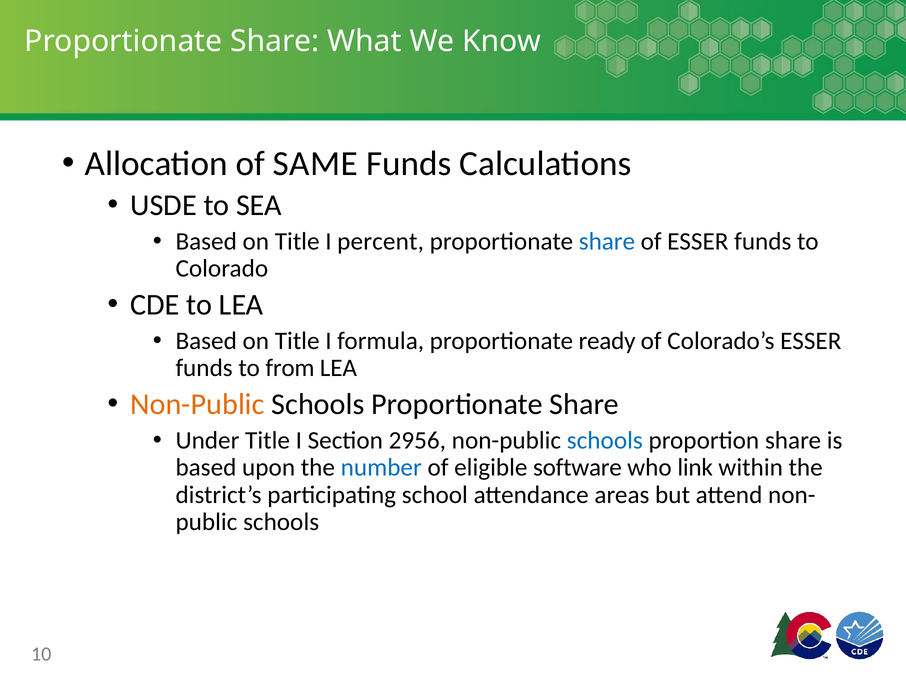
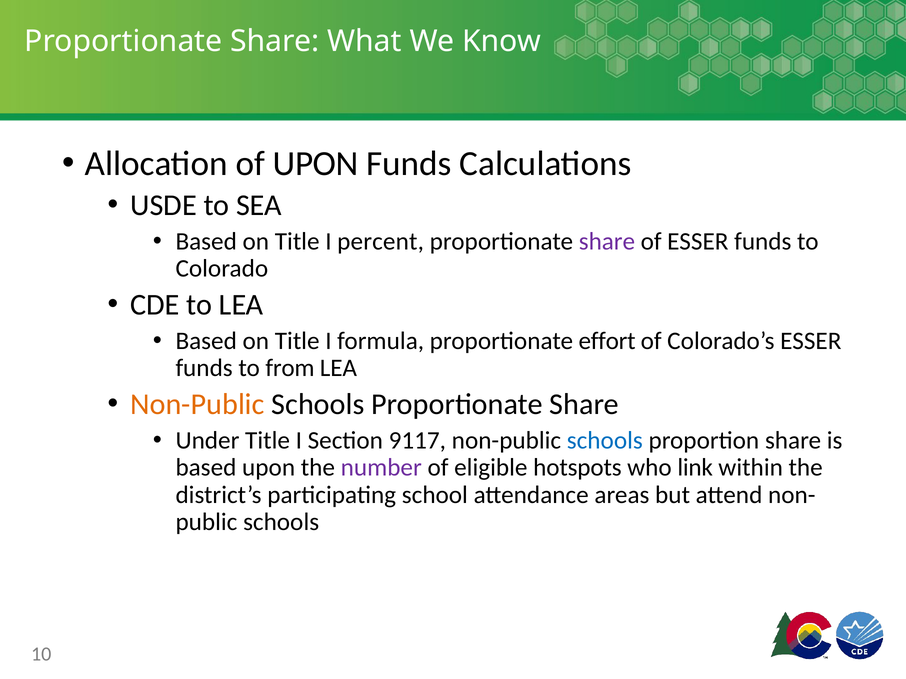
of SAME: SAME -> UPON
share at (607, 242) colour: blue -> purple
ready: ready -> effort
2956: 2956 -> 9117
number colour: blue -> purple
software: software -> hotspots
